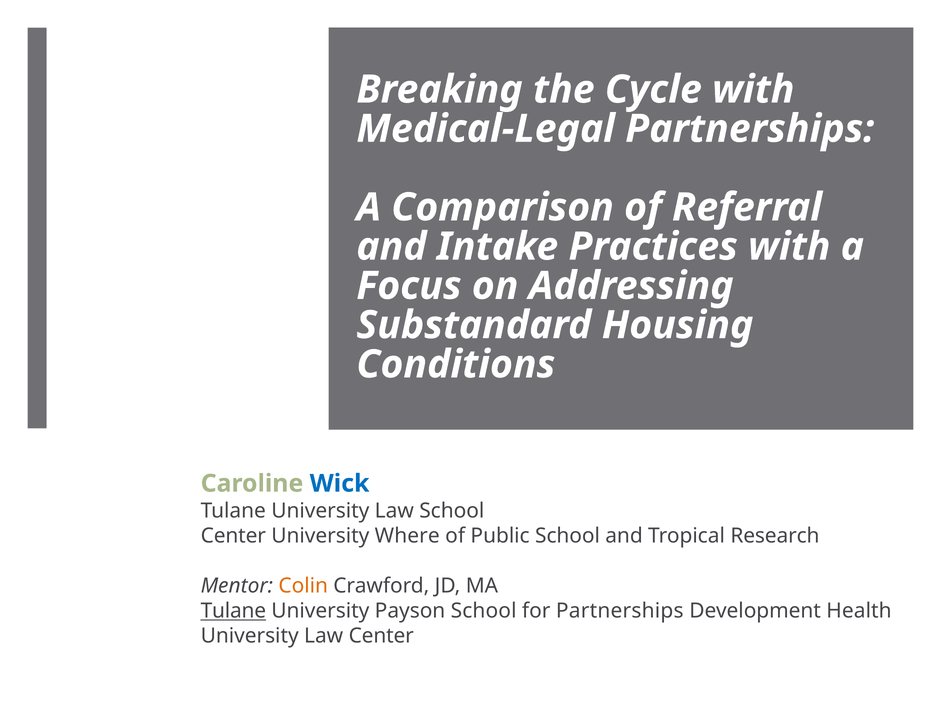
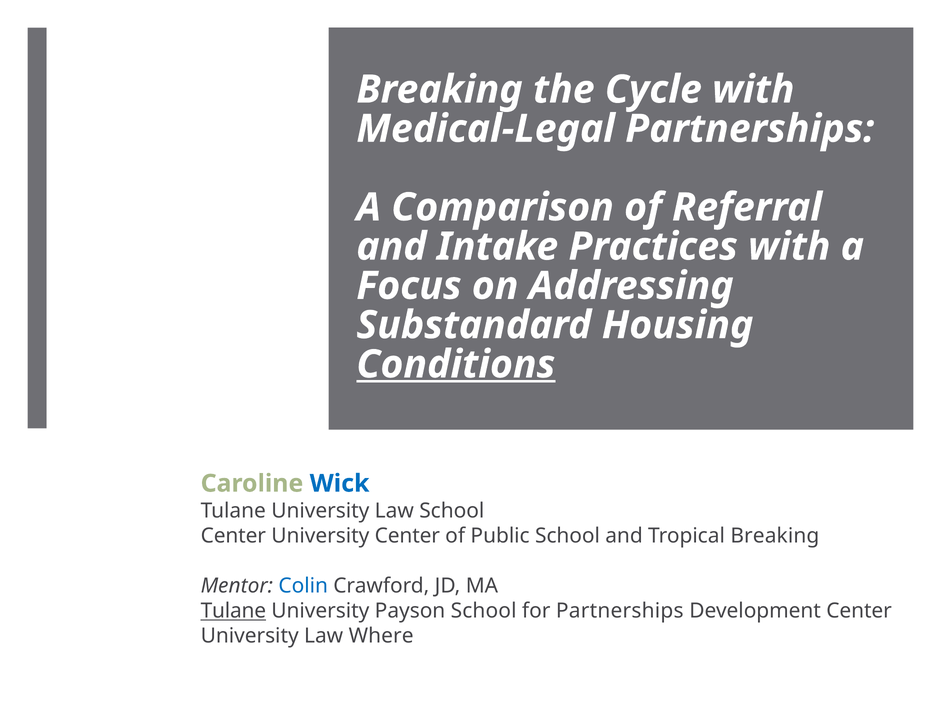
Conditions underline: none -> present
University Where: Where -> Center
Tropical Research: Research -> Breaking
Colin colour: orange -> blue
Development Health: Health -> Center
Law Center: Center -> Where
